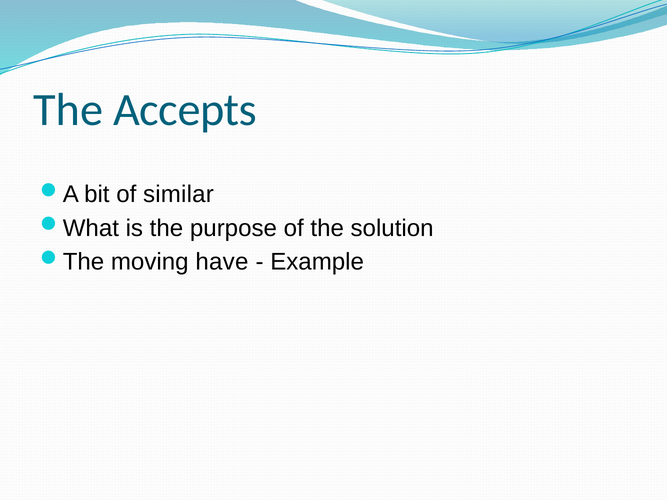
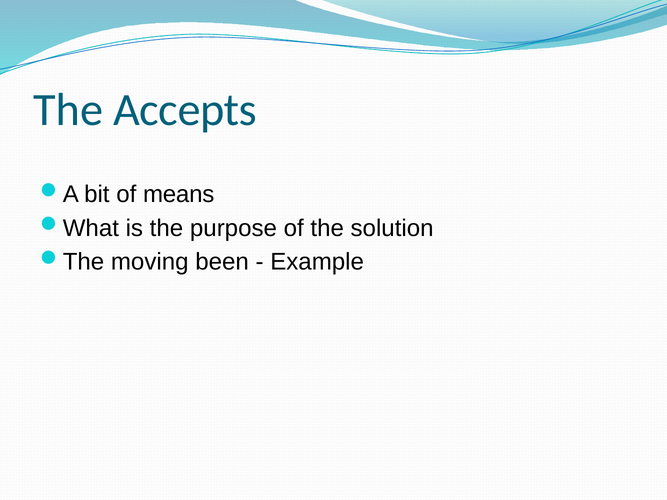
similar: similar -> means
have: have -> been
